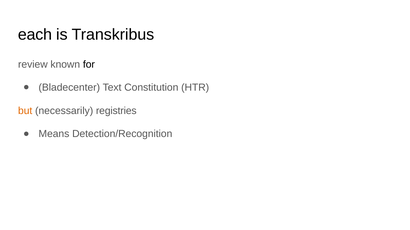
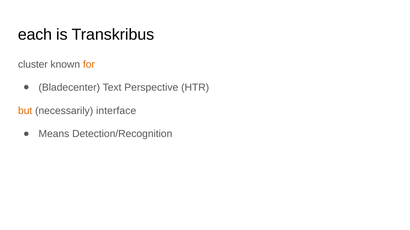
review: review -> cluster
for colour: black -> orange
Constitution: Constitution -> Perspective
registries: registries -> interface
